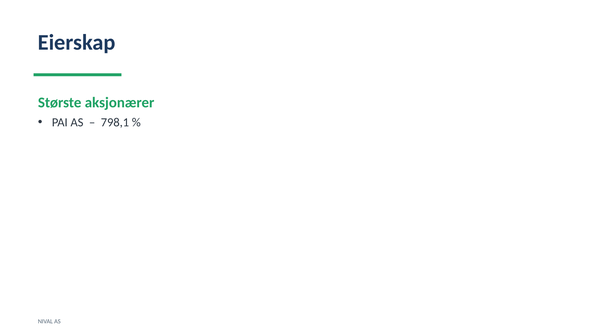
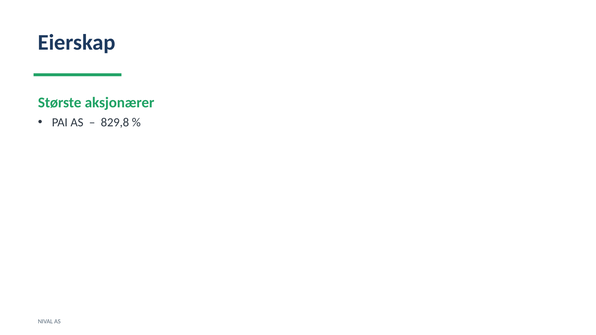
798,1: 798,1 -> 829,8
